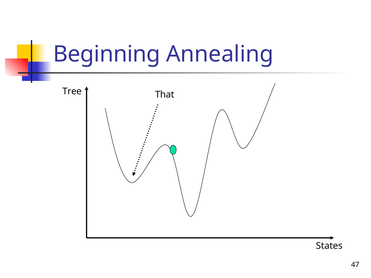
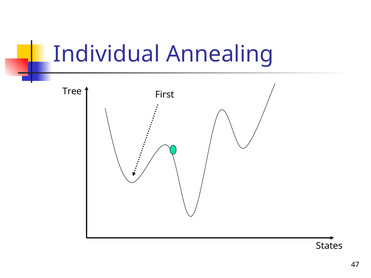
Beginning: Beginning -> Individual
That: That -> First
